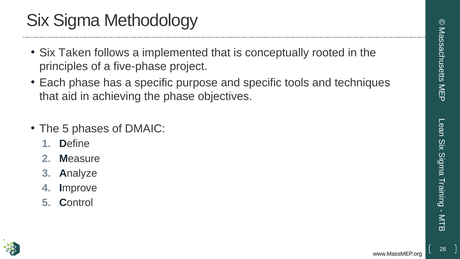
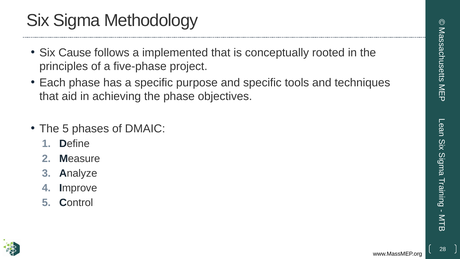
Taken: Taken -> Cause
